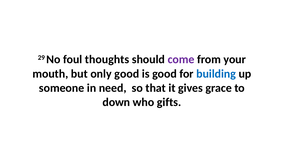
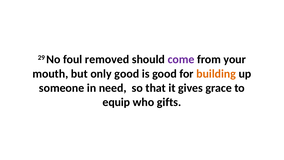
thoughts: thoughts -> removed
building colour: blue -> orange
down: down -> equip
